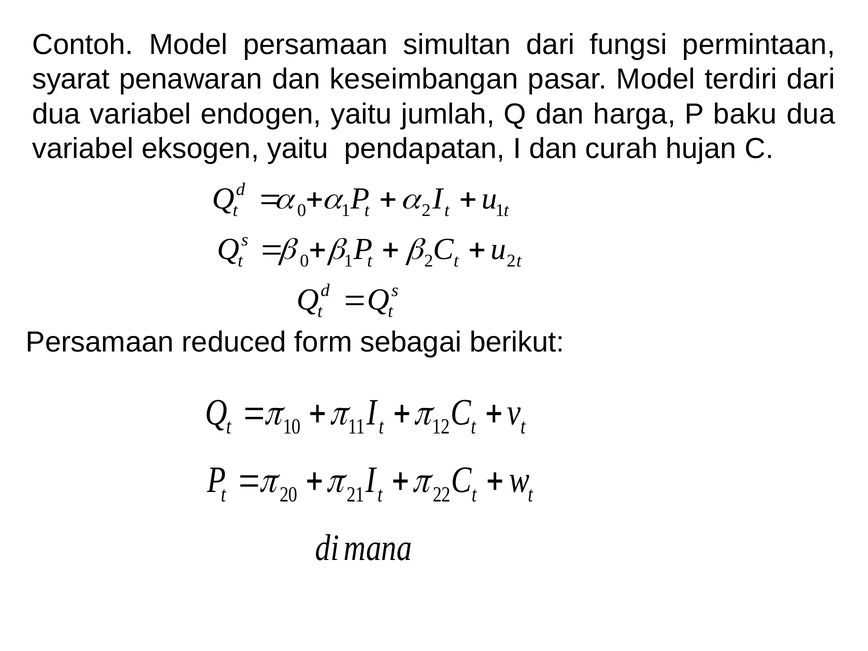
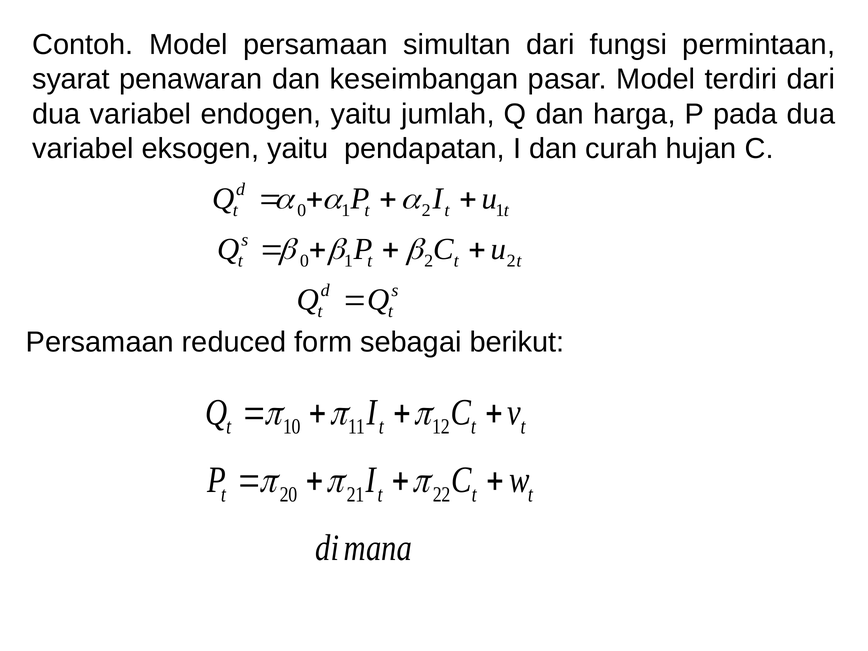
baku: baku -> pada
